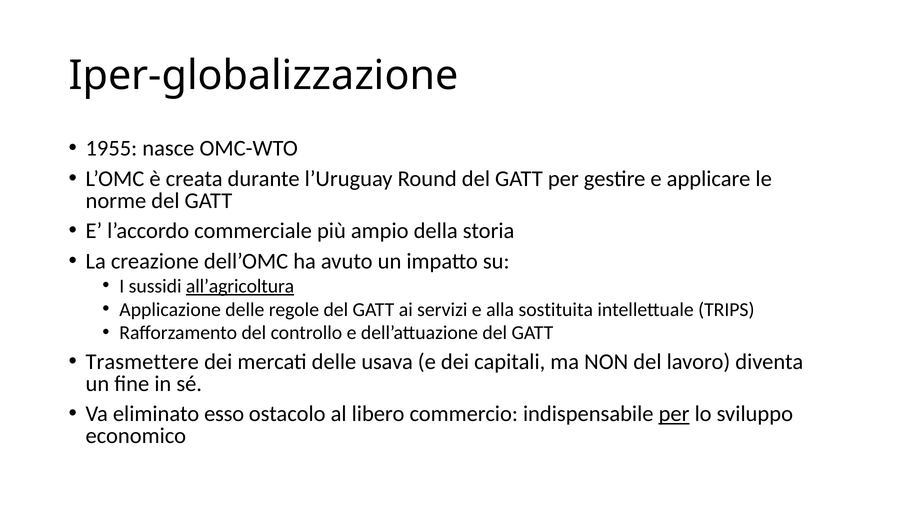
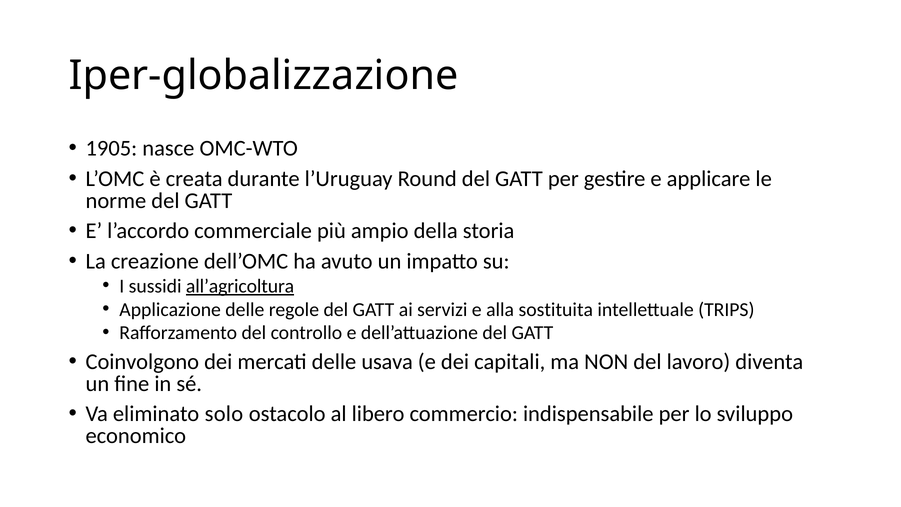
1955: 1955 -> 1905
Trasmettere: Trasmettere -> Coinvolgono
esso: esso -> solo
per at (674, 414) underline: present -> none
